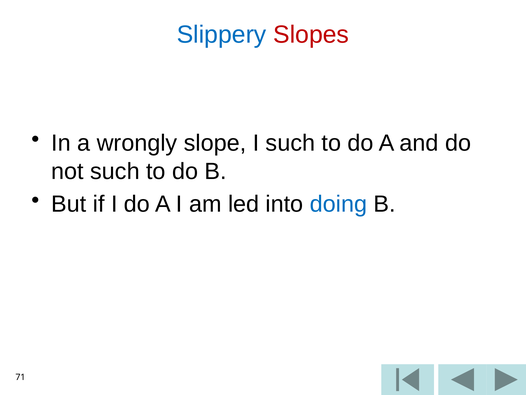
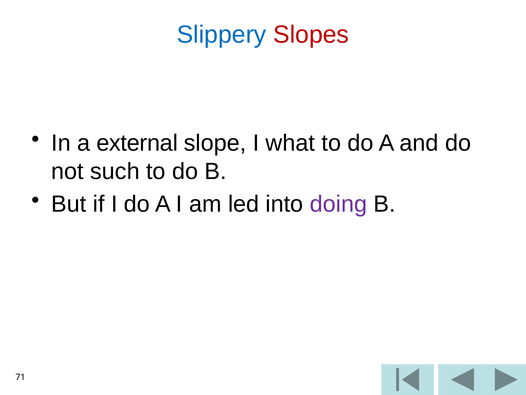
wrongly: wrongly -> external
I such: such -> what
doing colour: blue -> purple
